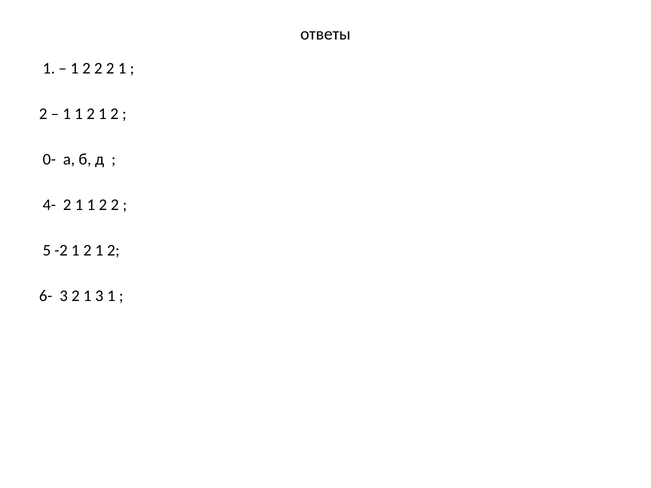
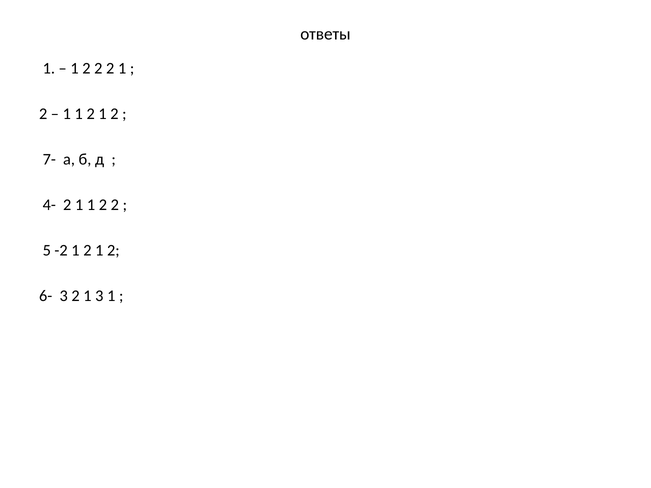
0-: 0- -> 7-
